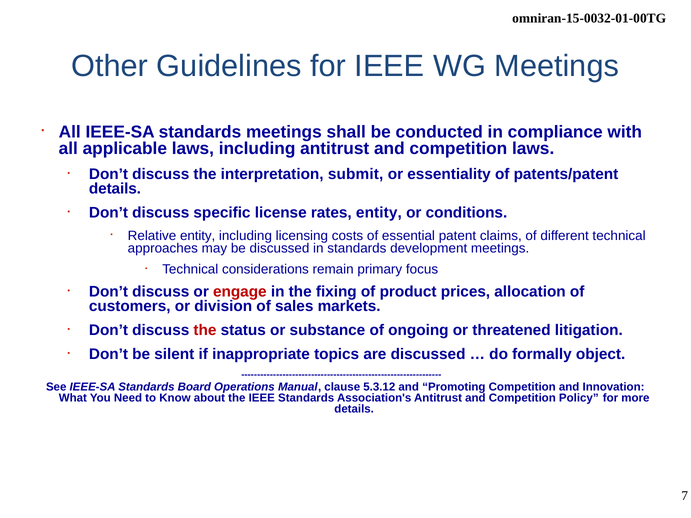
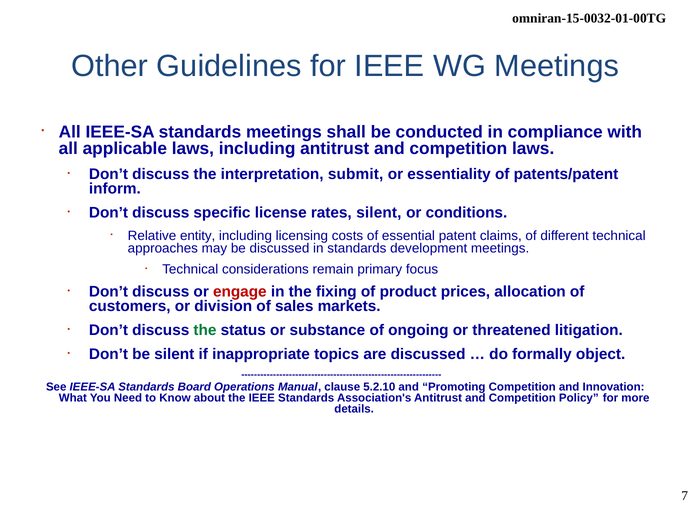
details at (115, 189): details -> inform
rates entity: entity -> silent
the at (205, 330) colour: red -> green
5.3.12: 5.3.12 -> 5.2.10
